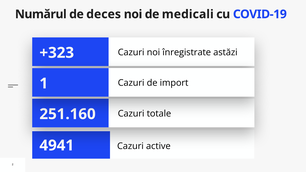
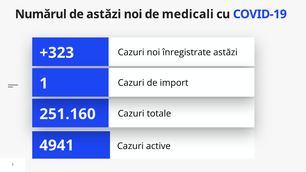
de deces: deces -> astăzi
